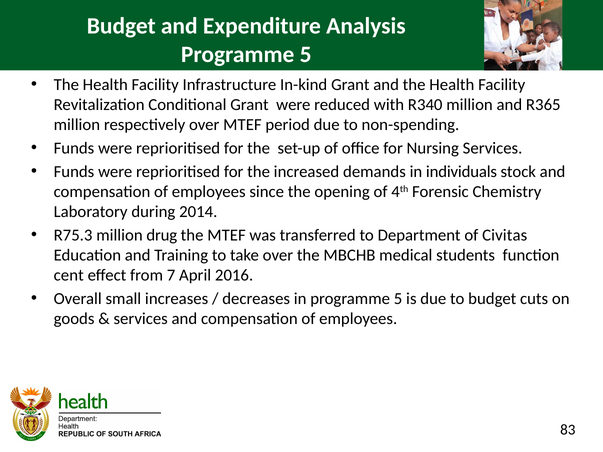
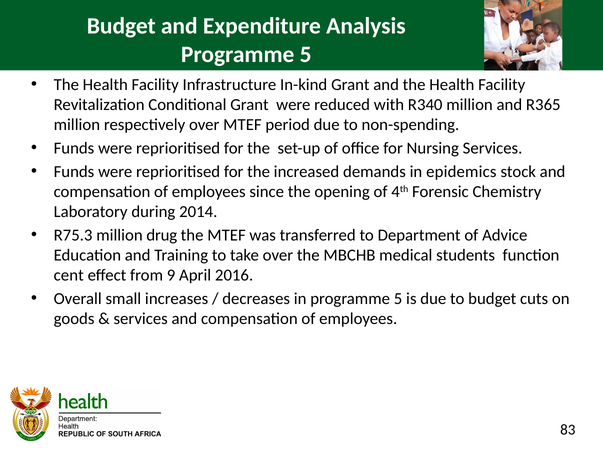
individuals: individuals -> epidemics
Civitas: Civitas -> Advice
7: 7 -> 9
